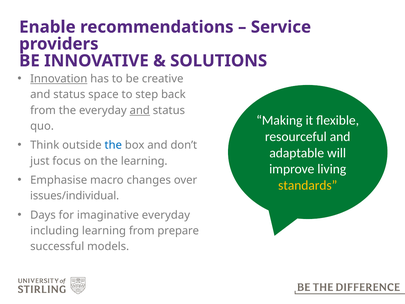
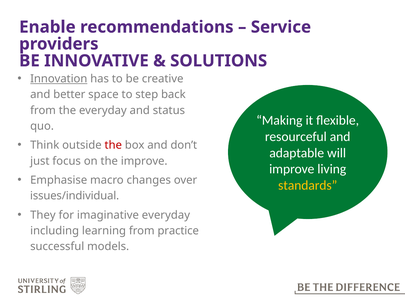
status at (69, 94): status -> better
and at (140, 110) underline: present -> none
the at (113, 145) colour: blue -> red
the learning: learning -> improve
Days: Days -> They
prepare: prepare -> practice
